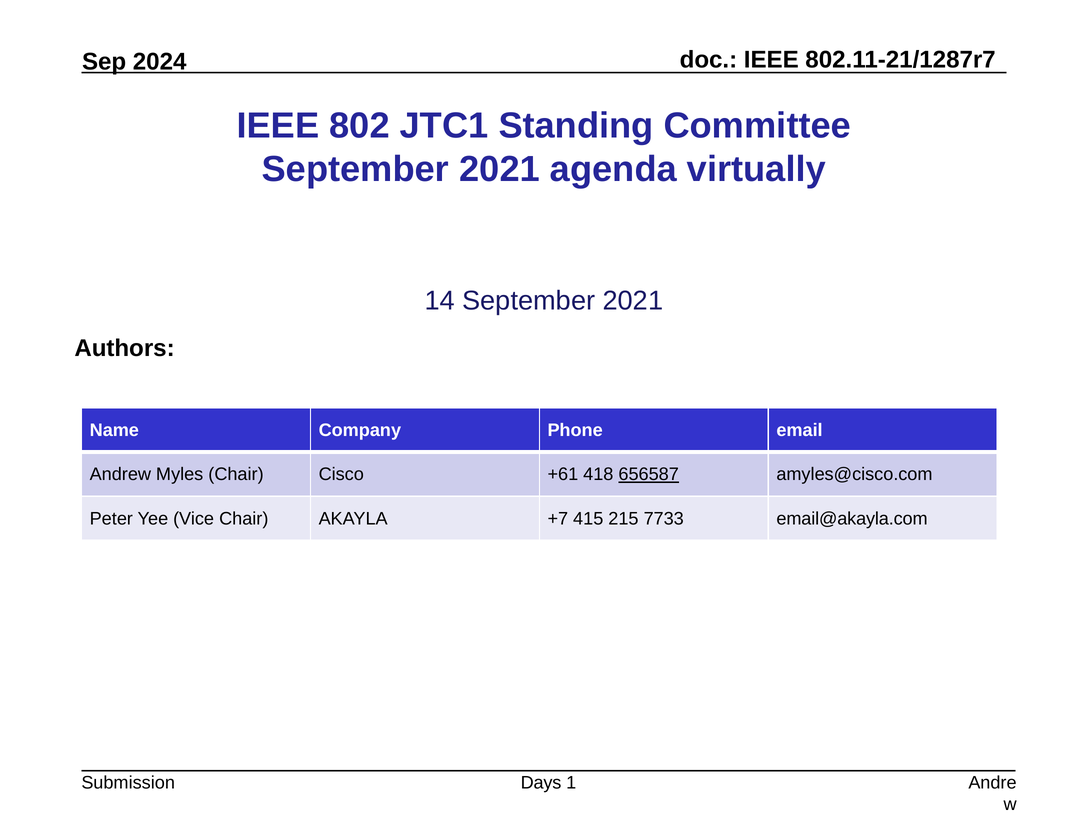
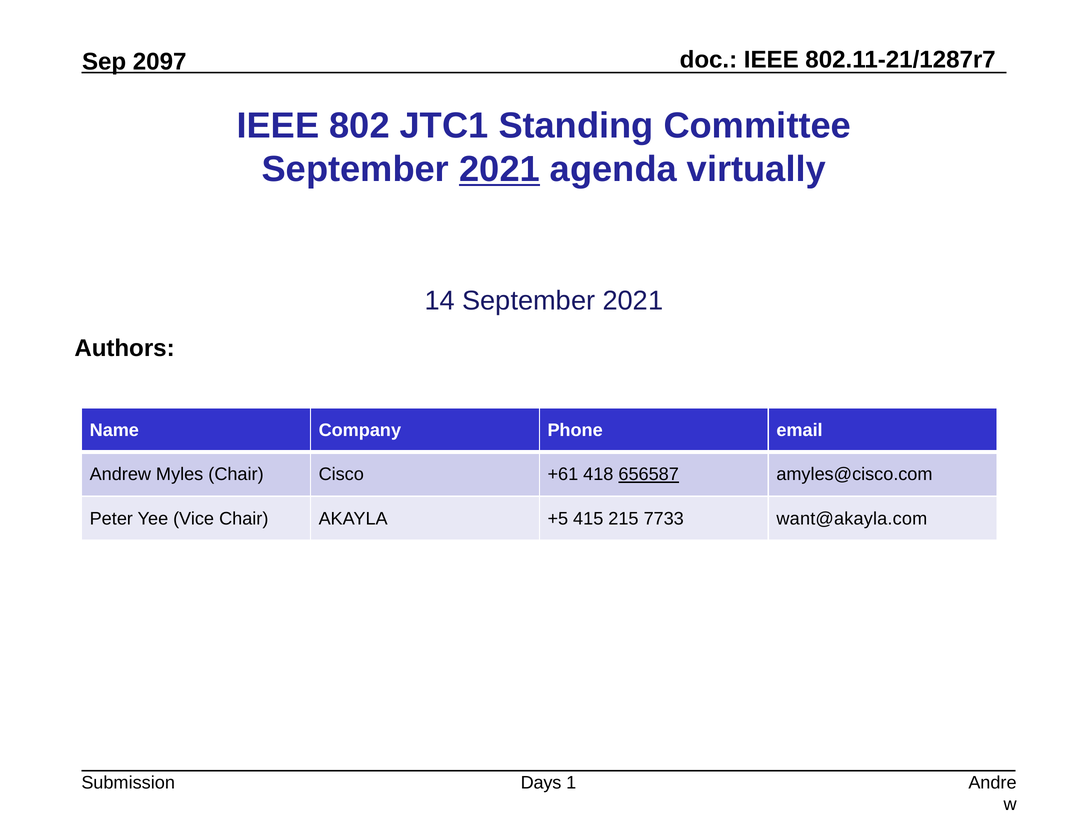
2024: 2024 -> 2097
2021 at (500, 169) underline: none -> present
+7: +7 -> +5
email@akayla.com: email@akayla.com -> want@akayla.com
